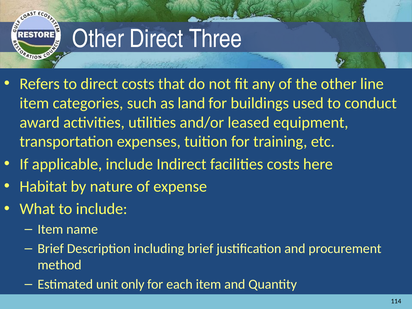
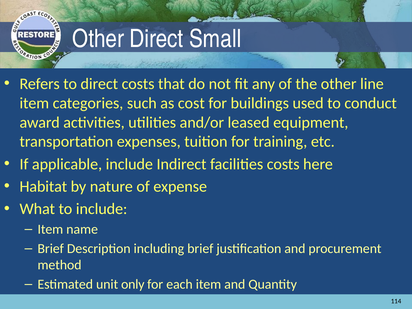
Three: Three -> Small
land: land -> cost
